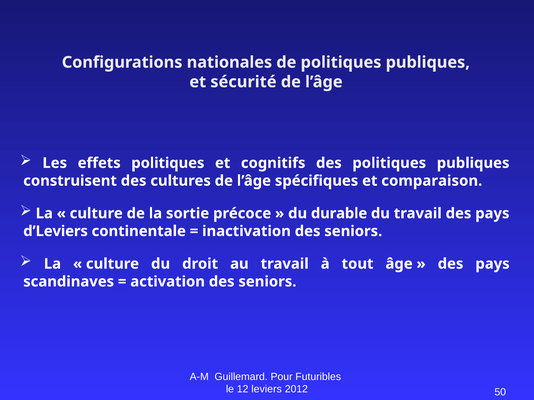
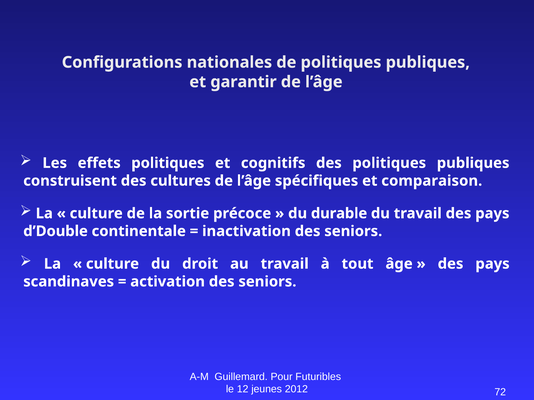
sécurité: sécurité -> garantir
d’Leviers: d’Leviers -> d’Double
leviers: leviers -> jeunes
50: 50 -> 72
